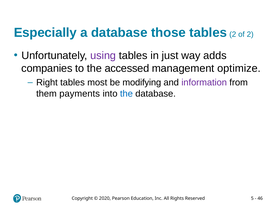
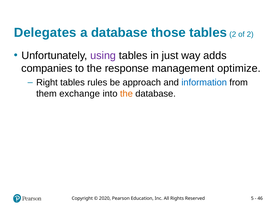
Especially: Especially -> Delegates
accessed: accessed -> response
most: most -> rules
modifying: modifying -> approach
information colour: purple -> blue
payments: payments -> exchange
the at (126, 94) colour: blue -> orange
